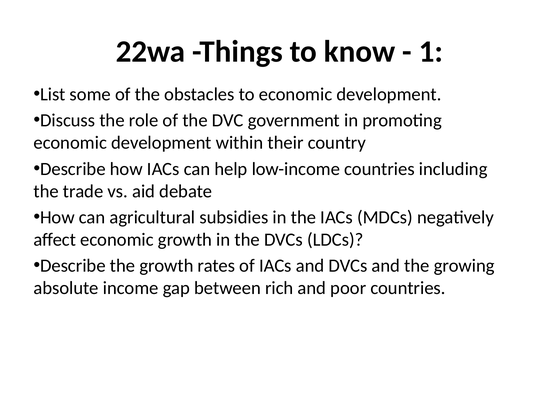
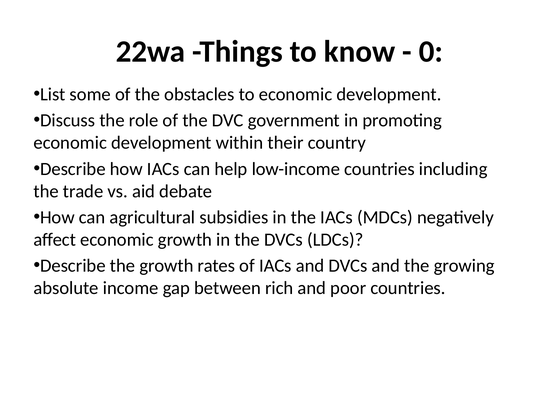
1: 1 -> 0
